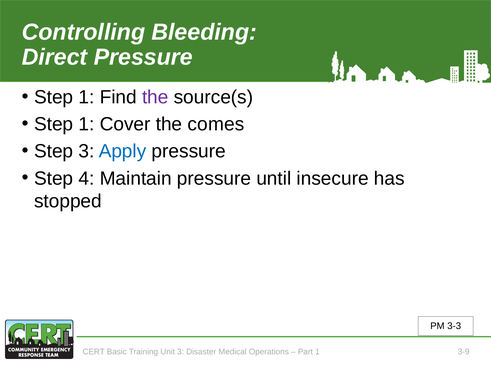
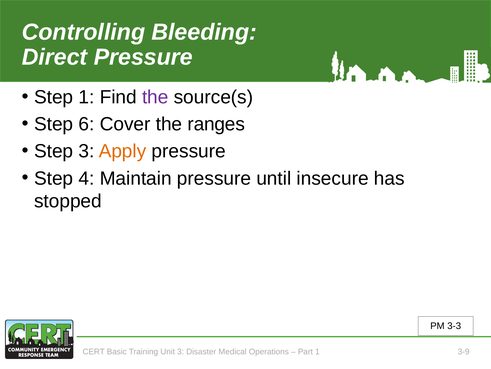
1 at (87, 124): 1 -> 6
comes: comes -> ranges
Apply colour: blue -> orange
